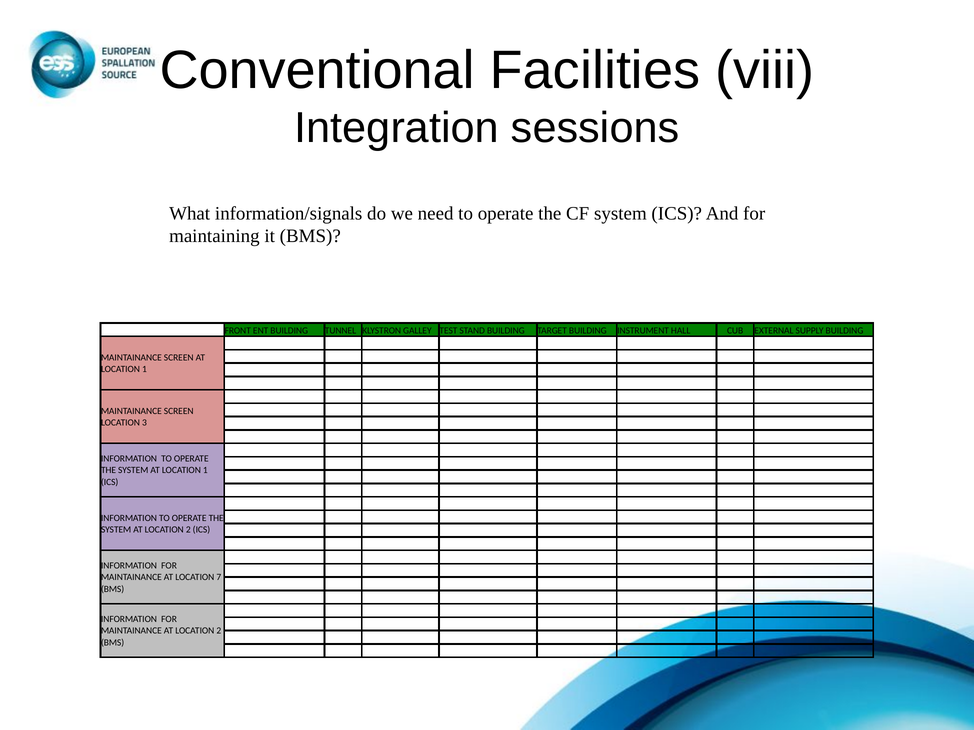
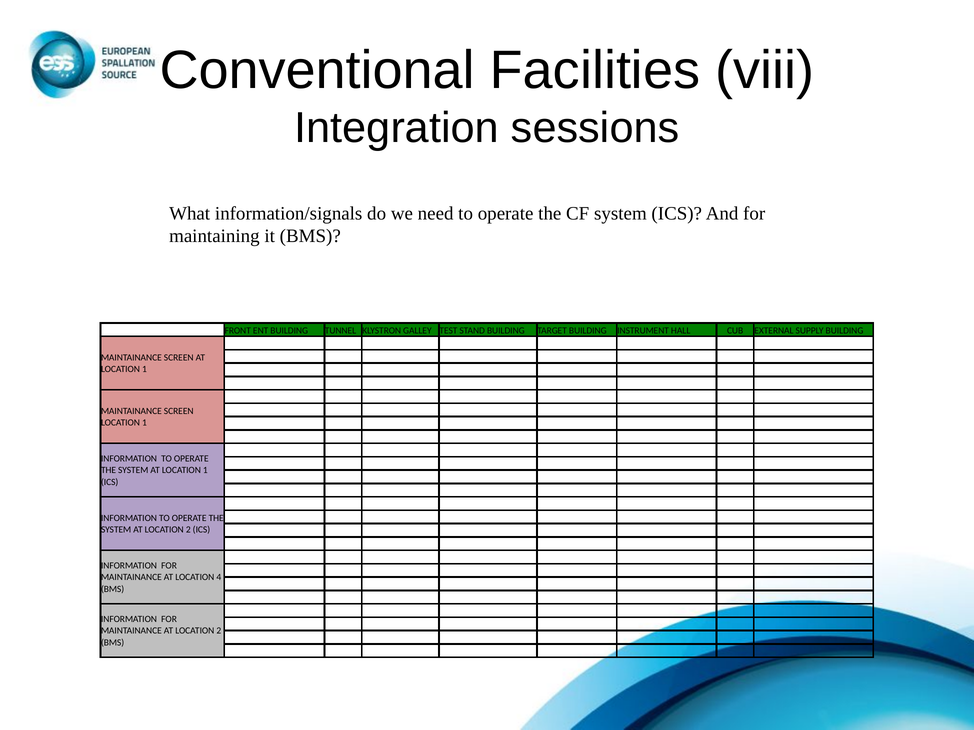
3 at (144, 423): 3 -> 1
7: 7 -> 4
